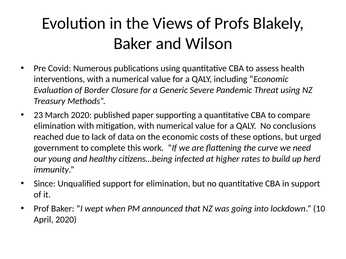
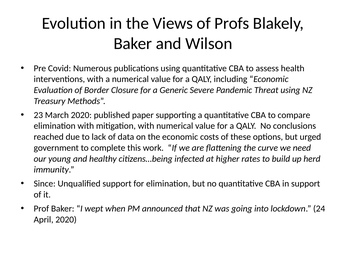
10: 10 -> 24
